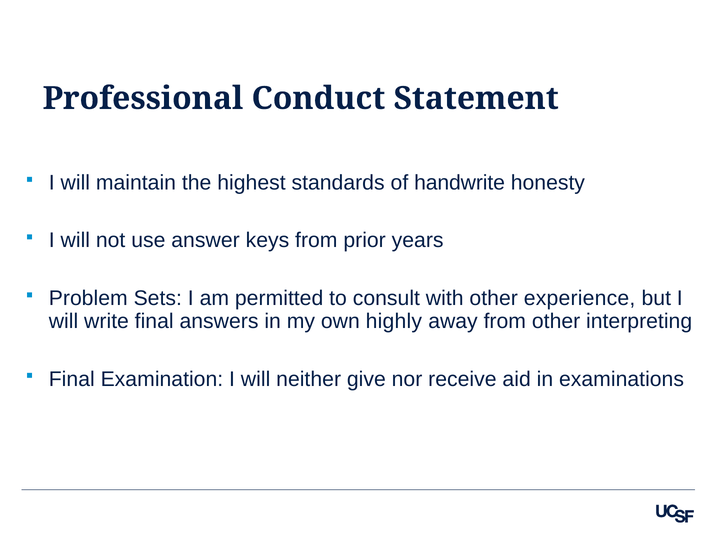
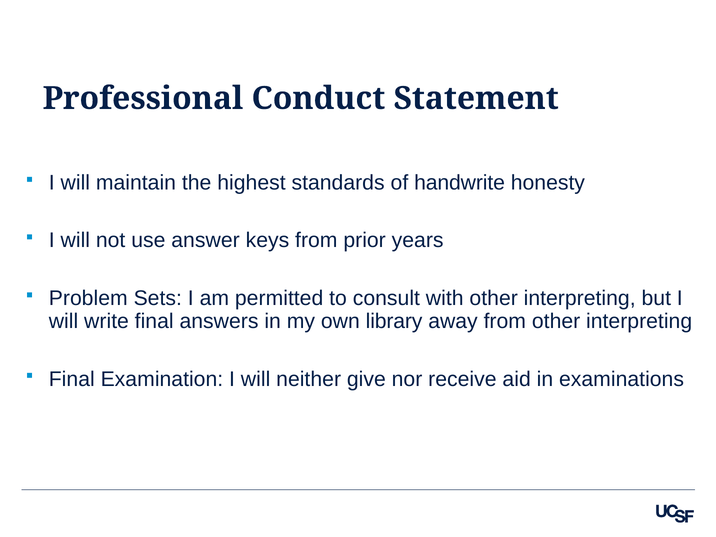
with other experience: experience -> interpreting
highly: highly -> library
